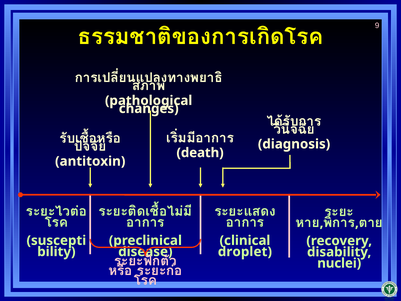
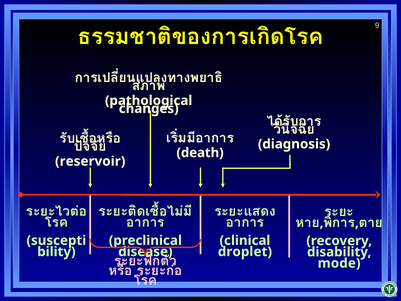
antitoxin: antitoxin -> reservoir
nuclei: nuclei -> mode
